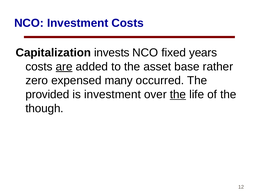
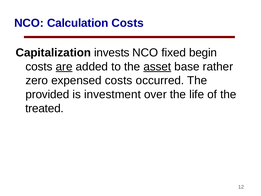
NCO Investment: Investment -> Calculation
years: years -> begin
asset underline: none -> present
expensed many: many -> costs
the at (178, 94) underline: present -> none
though: though -> treated
